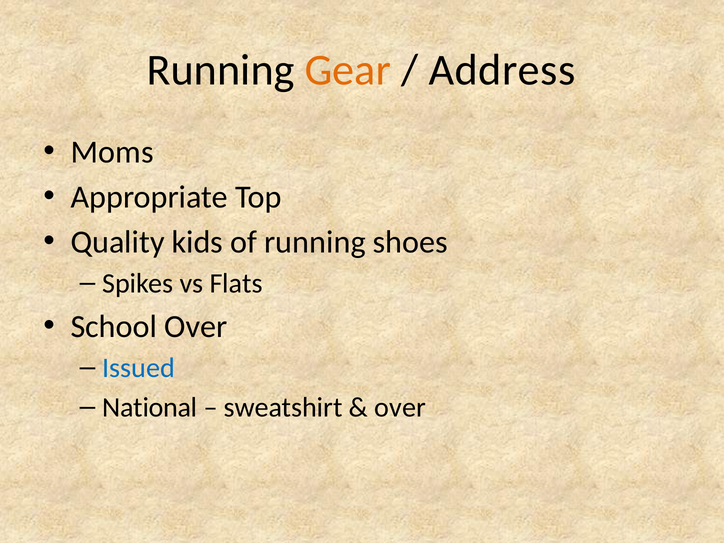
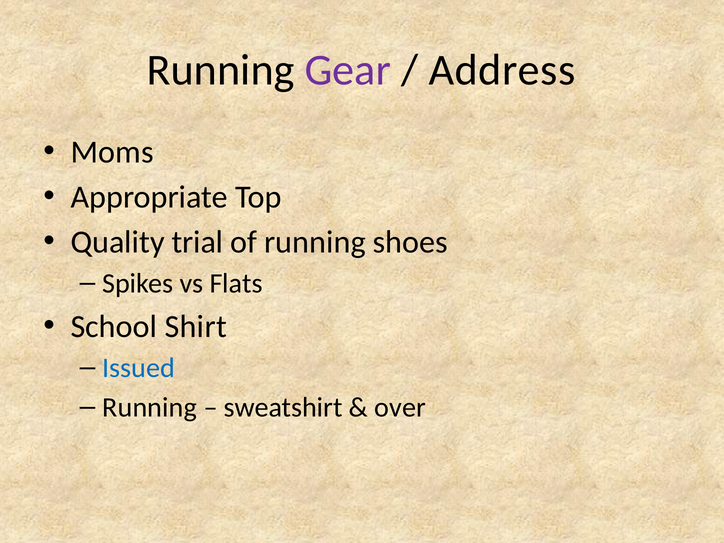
Gear colour: orange -> purple
kids: kids -> trial
School Over: Over -> Shirt
National at (150, 408): National -> Running
